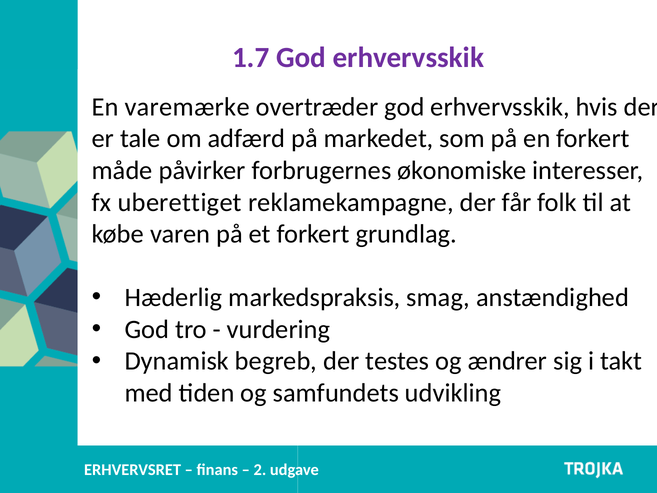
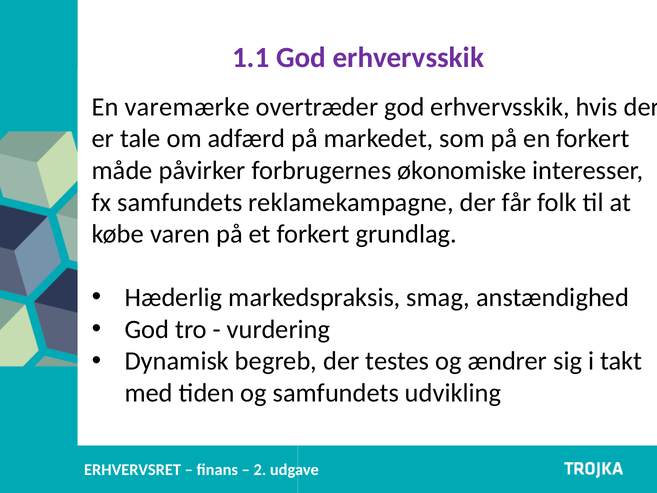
1.7: 1.7 -> 1.1
fx uberettiget: uberettiget -> samfundets
